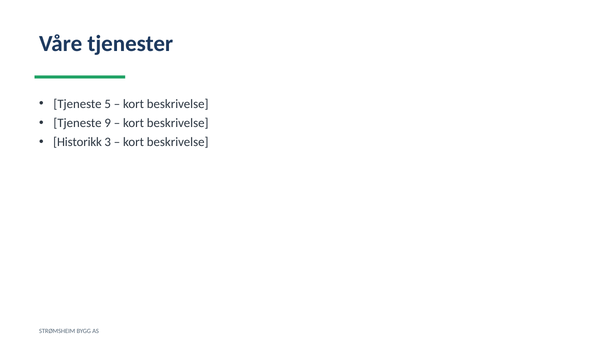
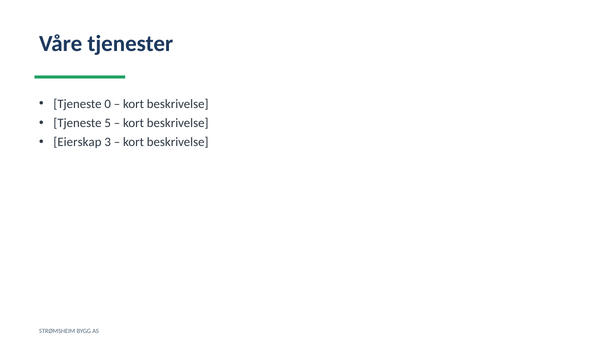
5: 5 -> 0
9: 9 -> 5
Historikk: Historikk -> Eierskap
